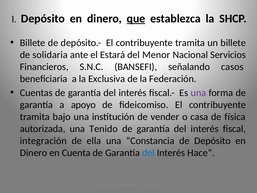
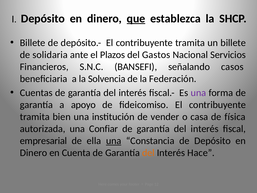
Estará: Estará -> Plazos
Menor: Menor -> Gastos
Exclusiva: Exclusiva -> Solvencia
bajo: bajo -> bien
Tenido: Tenido -> Confiar
integración: integración -> empresarial
una at (114, 141) underline: none -> present
del at (148, 153) colour: blue -> orange
